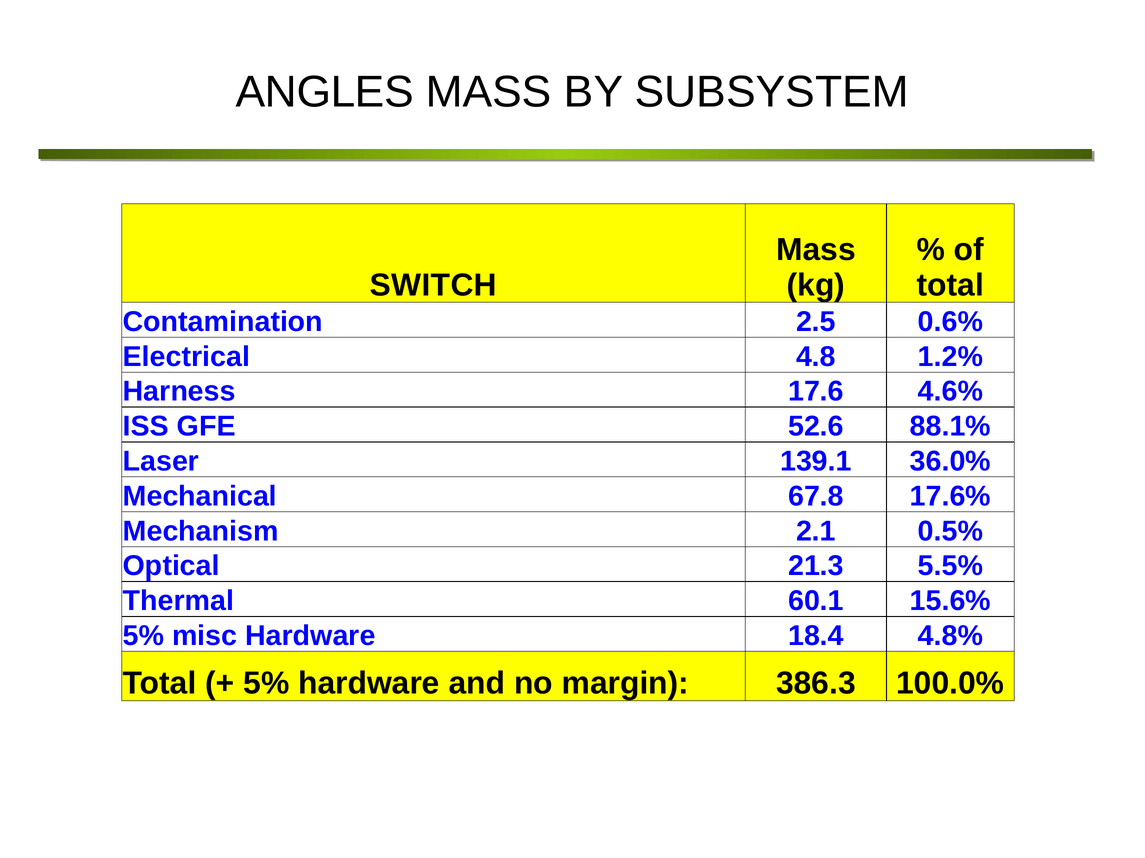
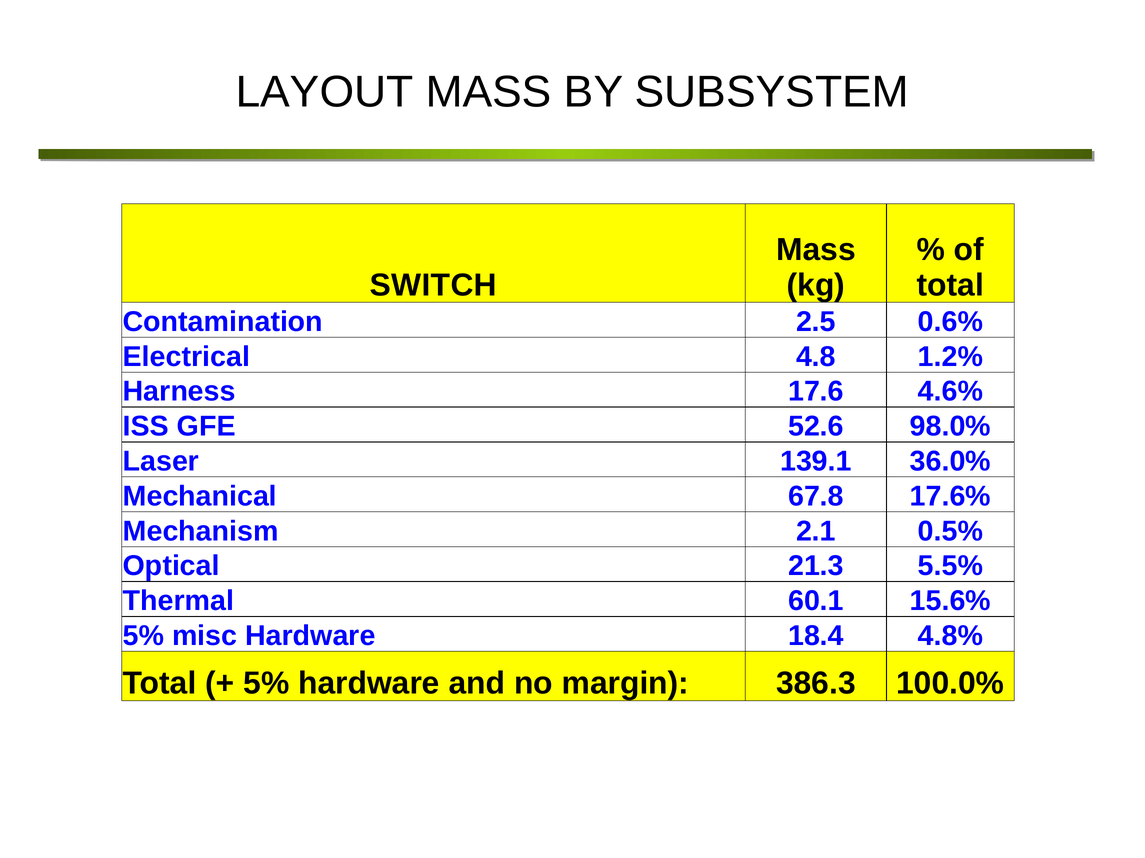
ANGLES: ANGLES -> LAYOUT
88.1%: 88.1% -> 98.0%
